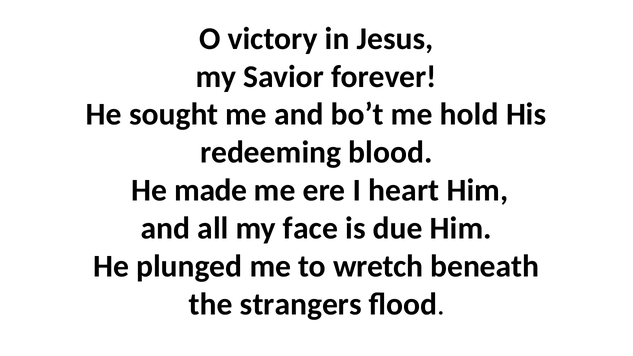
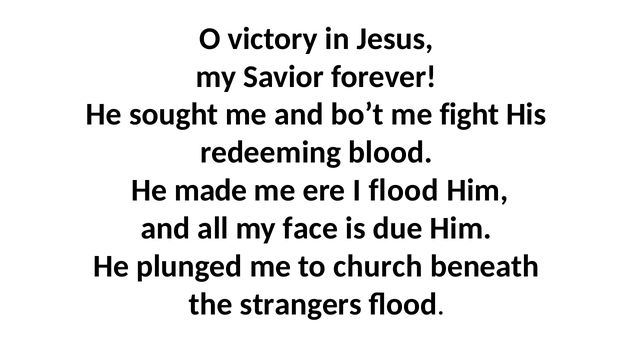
hold: hold -> fight
I heart: heart -> flood
wretch: wretch -> church
